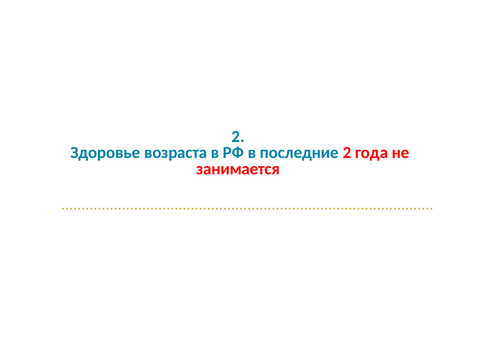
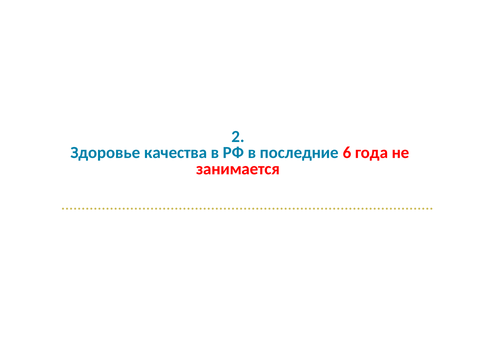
возраста: возраста -> качества
последние 2: 2 -> 6
